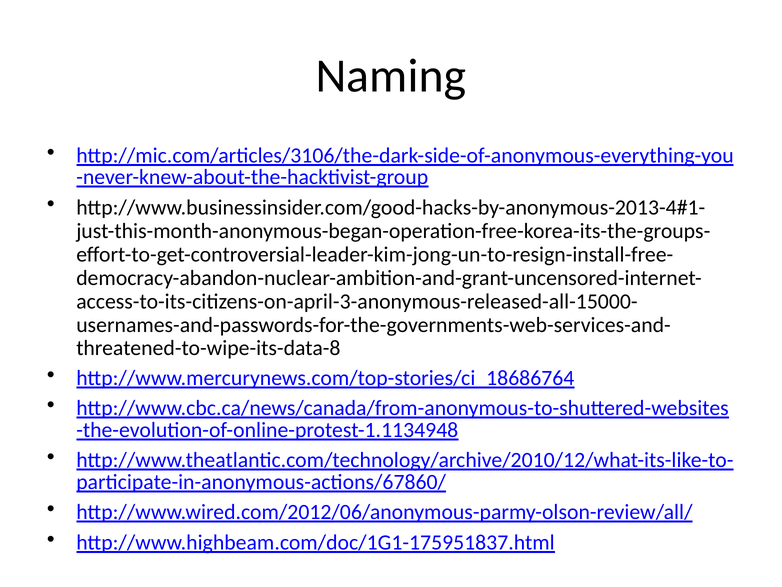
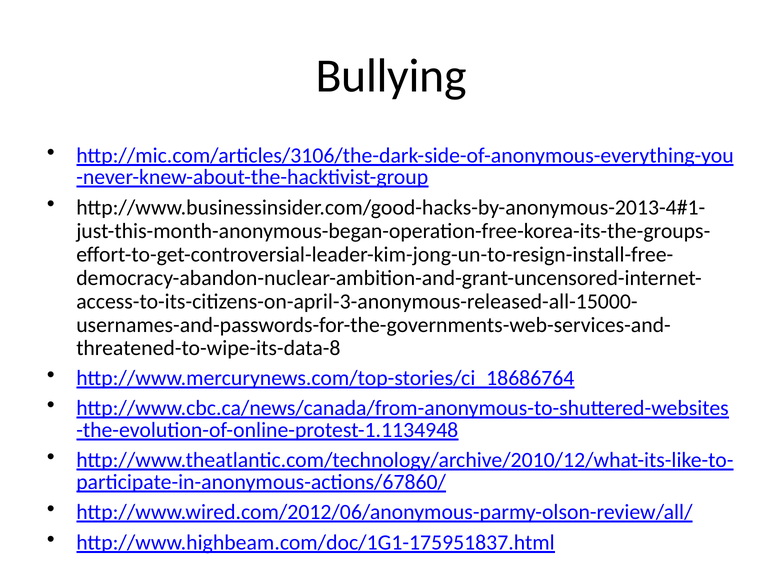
Naming: Naming -> Bullying
